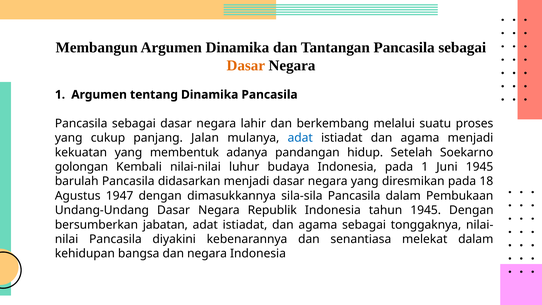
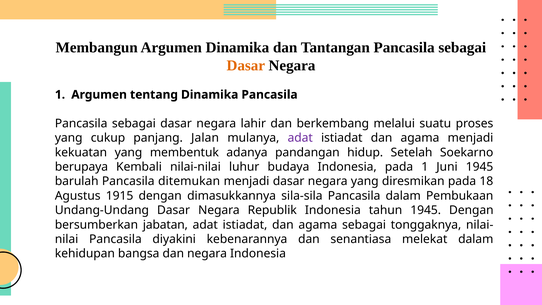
adat at (300, 138) colour: blue -> purple
golongan: golongan -> berupaya
didasarkan: didasarkan -> ditemukan
1947: 1947 -> 1915
